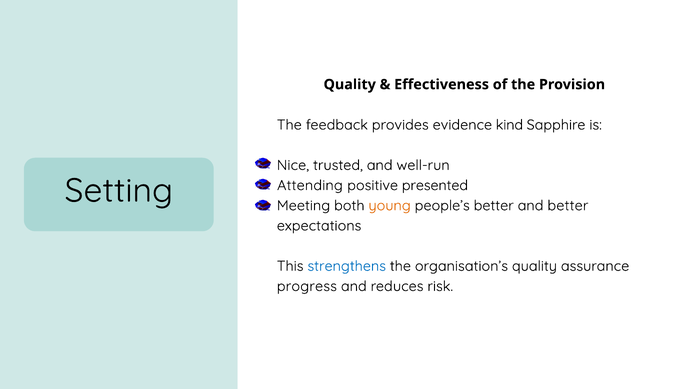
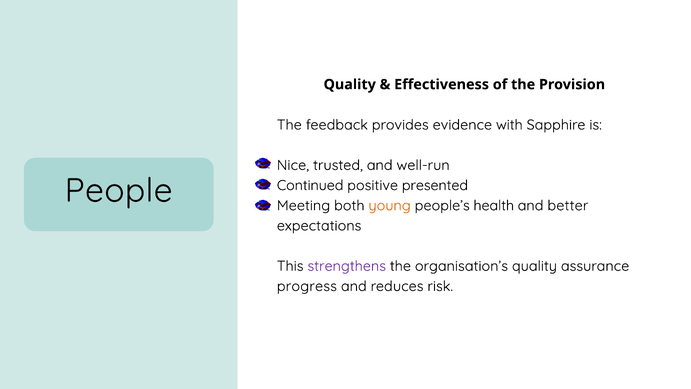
kind: kind -> with
Setting: Setting -> People
Attending: Attending -> Continued
people’s better: better -> health
strengthens colour: blue -> purple
